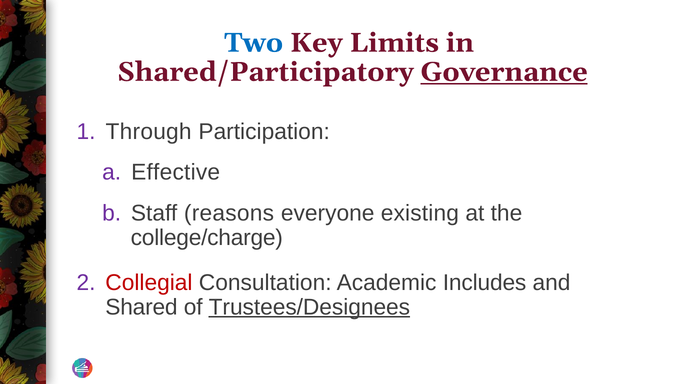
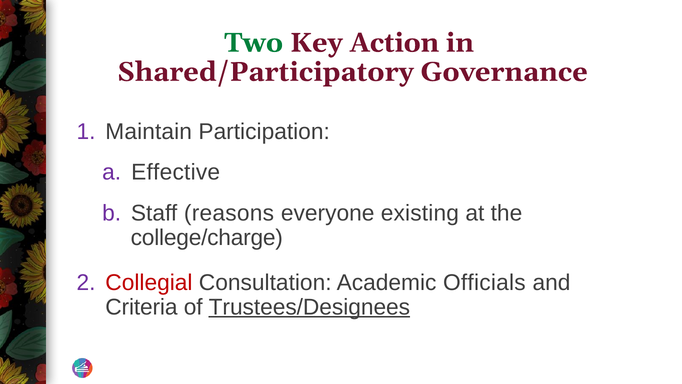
Two colour: blue -> green
Limits: Limits -> Action
Governance underline: present -> none
Through: Through -> Maintain
Includes: Includes -> Officials
Shared: Shared -> Criteria
